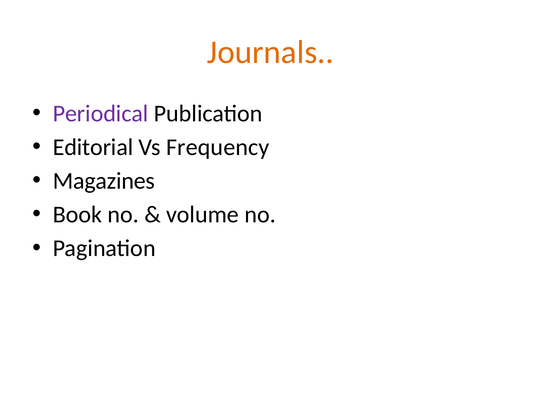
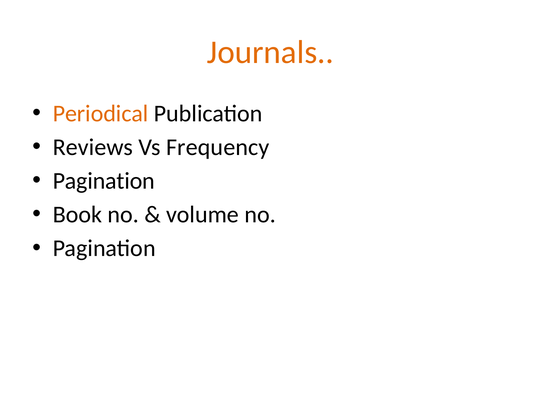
Periodical colour: purple -> orange
Editorial: Editorial -> Reviews
Magazines at (104, 181): Magazines -> Pagination
